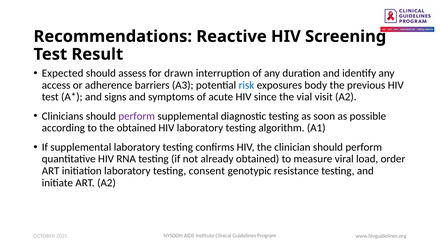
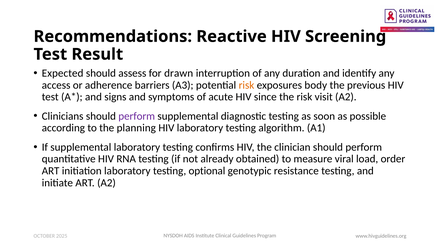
risk at (246, 85) colour: blue -> orange
the vial: vial -> risk
the obtained: obtained -> planning
consent: consent -> optional
